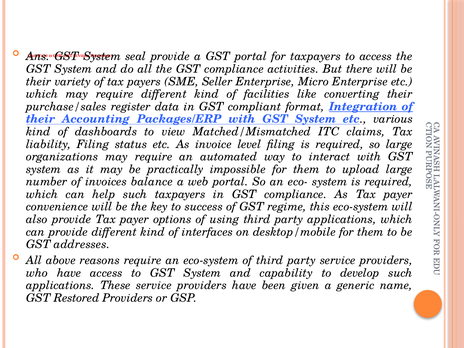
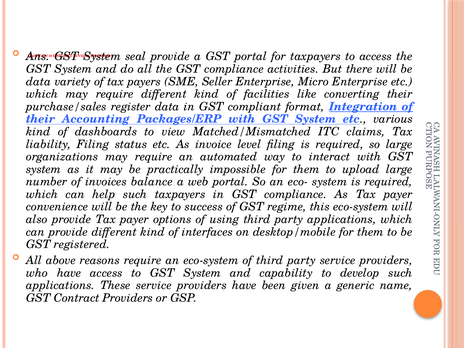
their at (39, 82): their -> data
addresses: addresses -> registered
Restored: Restored -> Contract
